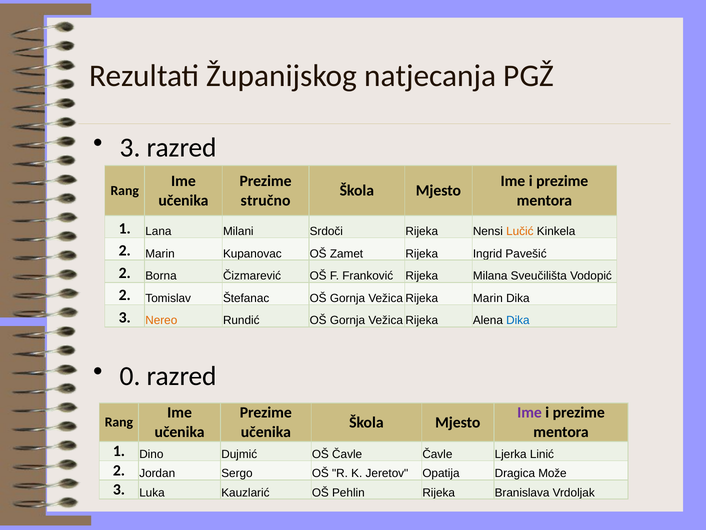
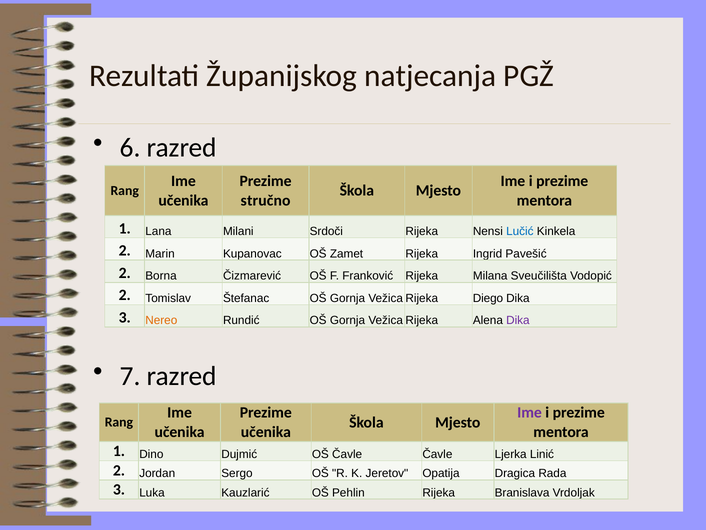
3 at (130, 148): 3 -> 6
Lučić colour: orange -> blue
Marin at (488, 298): Marin -> Diego
Dika at (518, 320) colour: blue -> purple
0: 0 -> 7
Može: Može -> Rada
